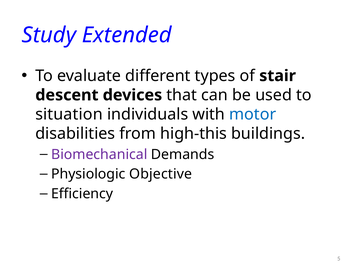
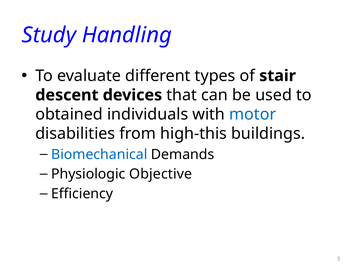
Extended: Extended -> Handling
situation: situation -> obtained
Biomechanical colour: purple -> blue
